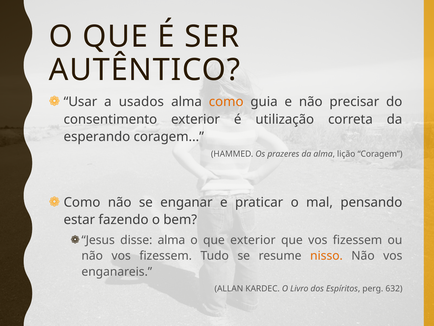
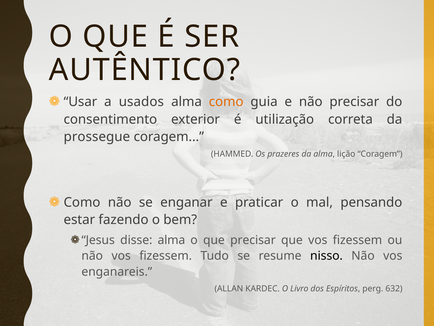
esperando: esperando -> prossegue
que exterior: exterior -> precisar
nisso colour: orange -> black
